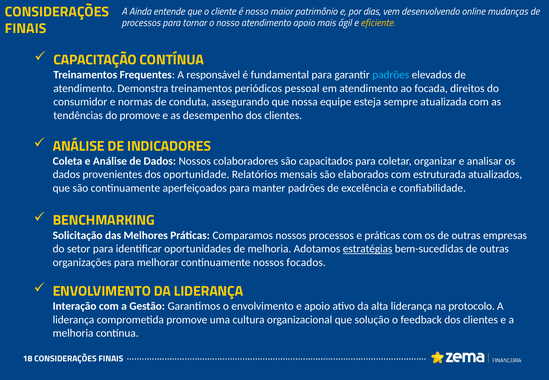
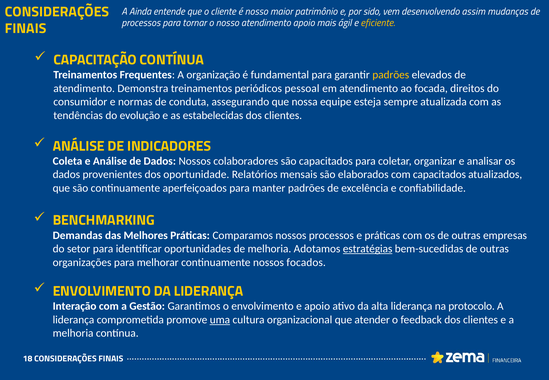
dias: dias -> sido
online: online -> assim
responsável: responsável -> organização
padrões at (391, 75) colour: light blue -> yellow
do promove: promove -> evolução
desempenho: desempenho -> estabelecidas
com estruturada: estruturada -> capacitados
Solicitação: Solicitação -> Demandas
uma underline: none -> present
solução: solução -> atender
